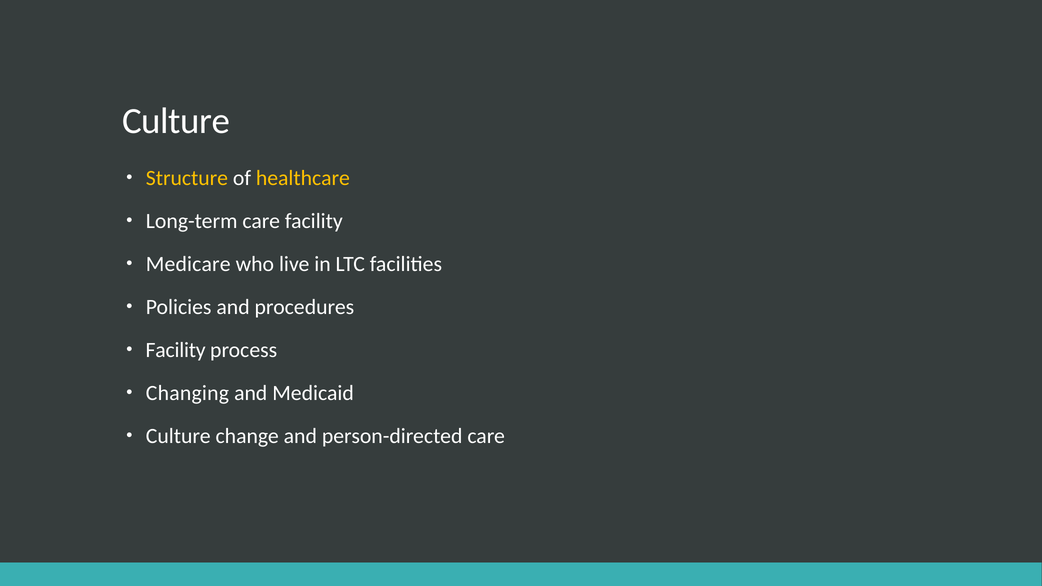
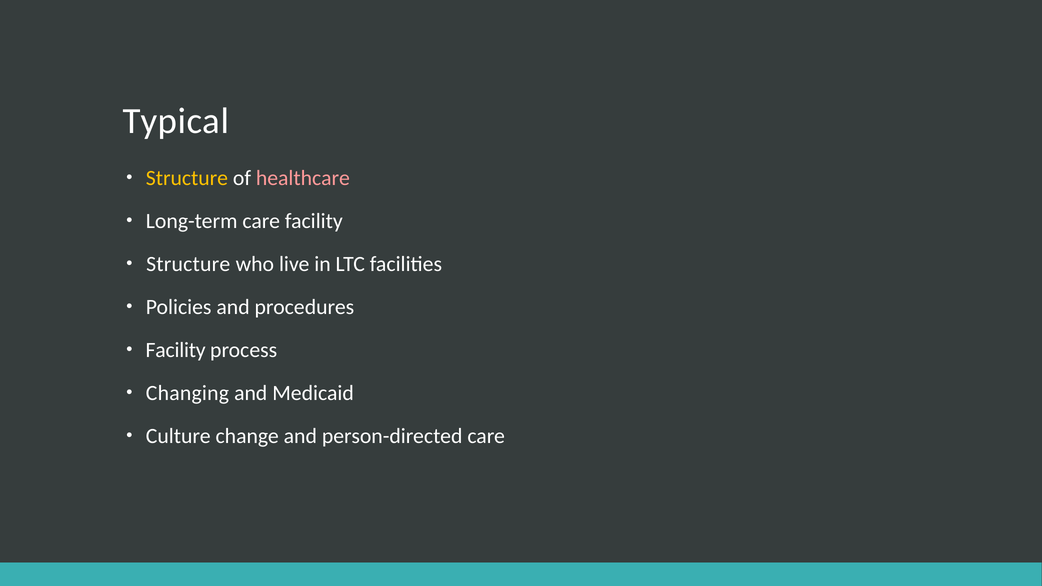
Culture at (176, 121): Culture -> Typical
healthcare colour: yellow -> pink
Medicare at (188, 264): Medicare -> Structure
